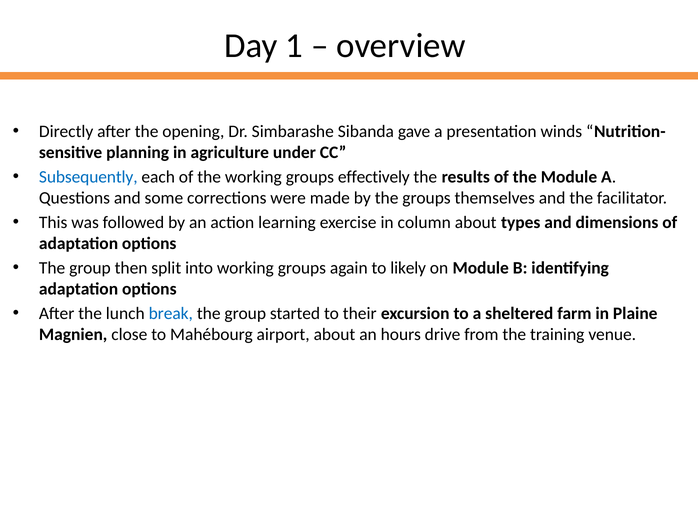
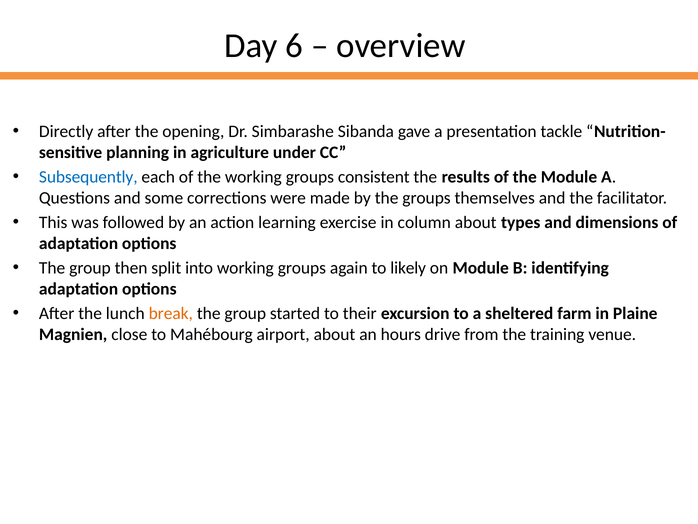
1: 1 -> 6
winds: winds -> tackle
effectively: effectively -> consistent
break colour: blue -> orange
